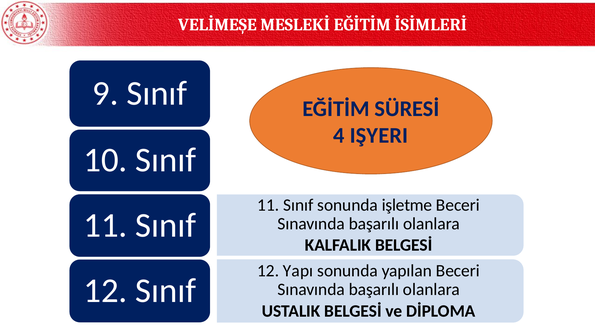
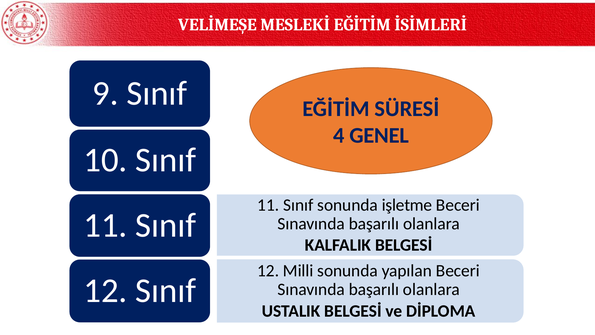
IŞYERI: IŞYERI -> GENEL
Yapı: Yapı -> Milli
